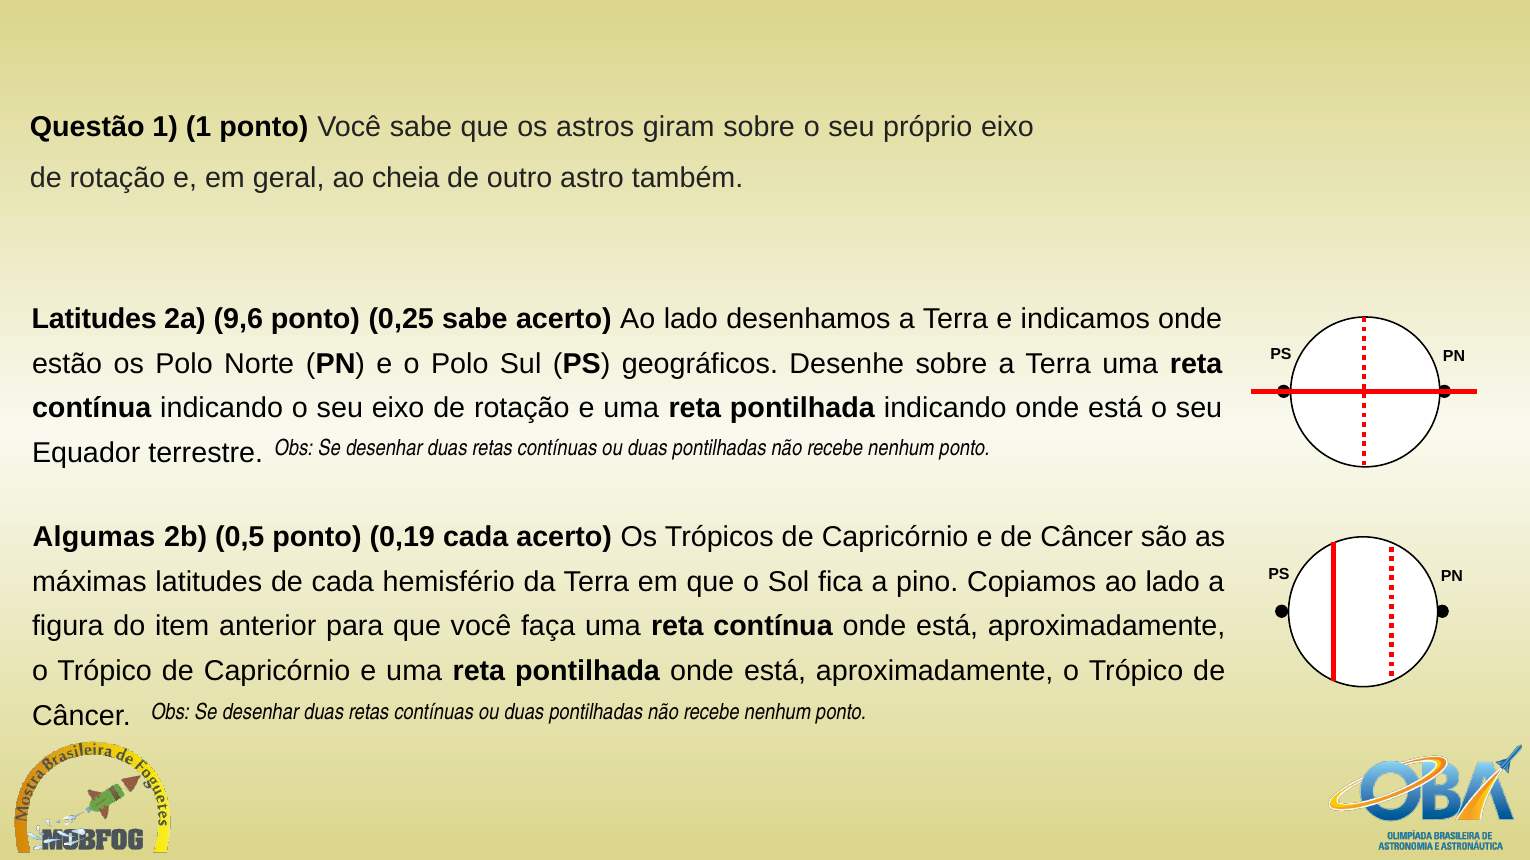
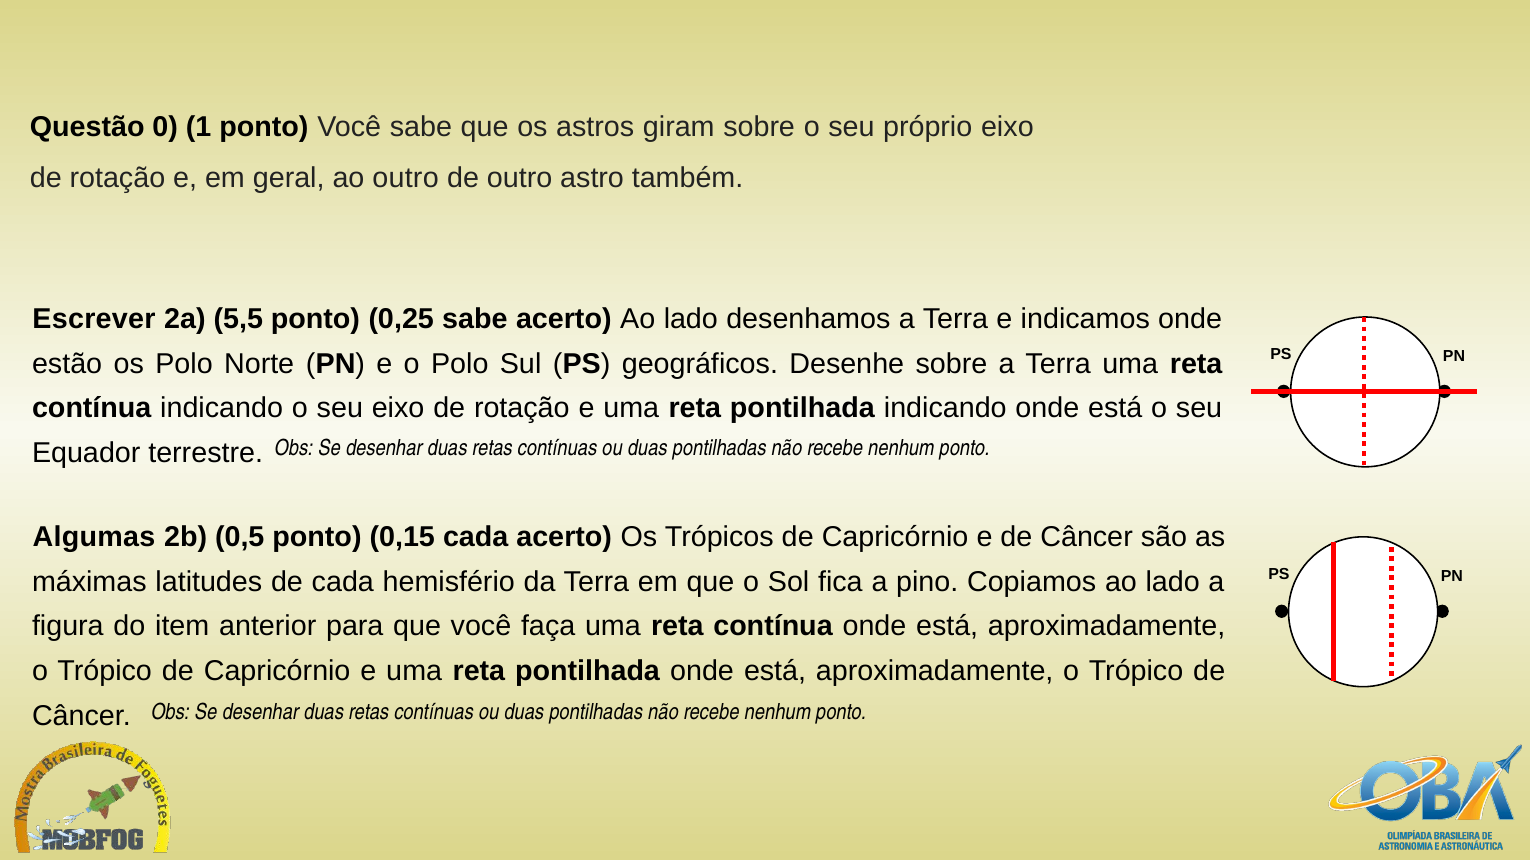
Questão 1: 1 -> 0
ao cheia: cheia -> outro
Latitudes at (94, 319): Latitudes -> Escrever
9,6: 9,6 -> 5,5
0,19: 0,19 -> 0,15
